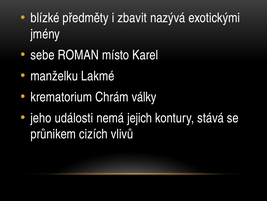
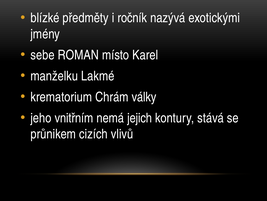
zbavit: zbavit -> ročník
události: události -> vnitřním
